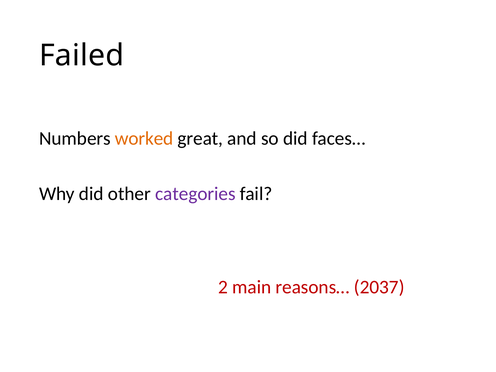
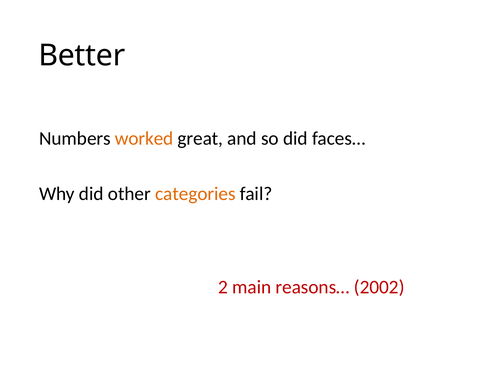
Failed: Failed -> Better
categories colour: purple -> orange
2037: 2037 -> 2002
